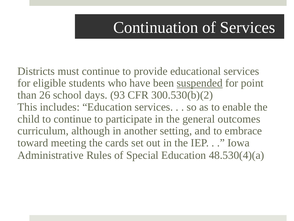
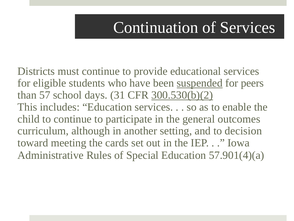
point: point -> peers
26: 26 -> 57
93: 93 -> 31
300.530(b)(2 underline: none -> present
embrace: embrace -> decision
48.530(4)(a: 48.530(4)(a -> 57.901(4)(a
